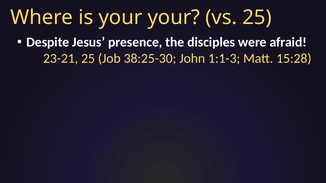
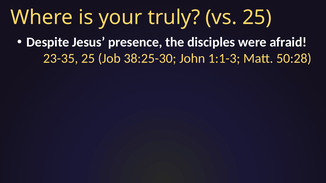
your your: your -> truly
23-21: 23-21 -> 23-35
15:28: 15:28 -> 50:28
